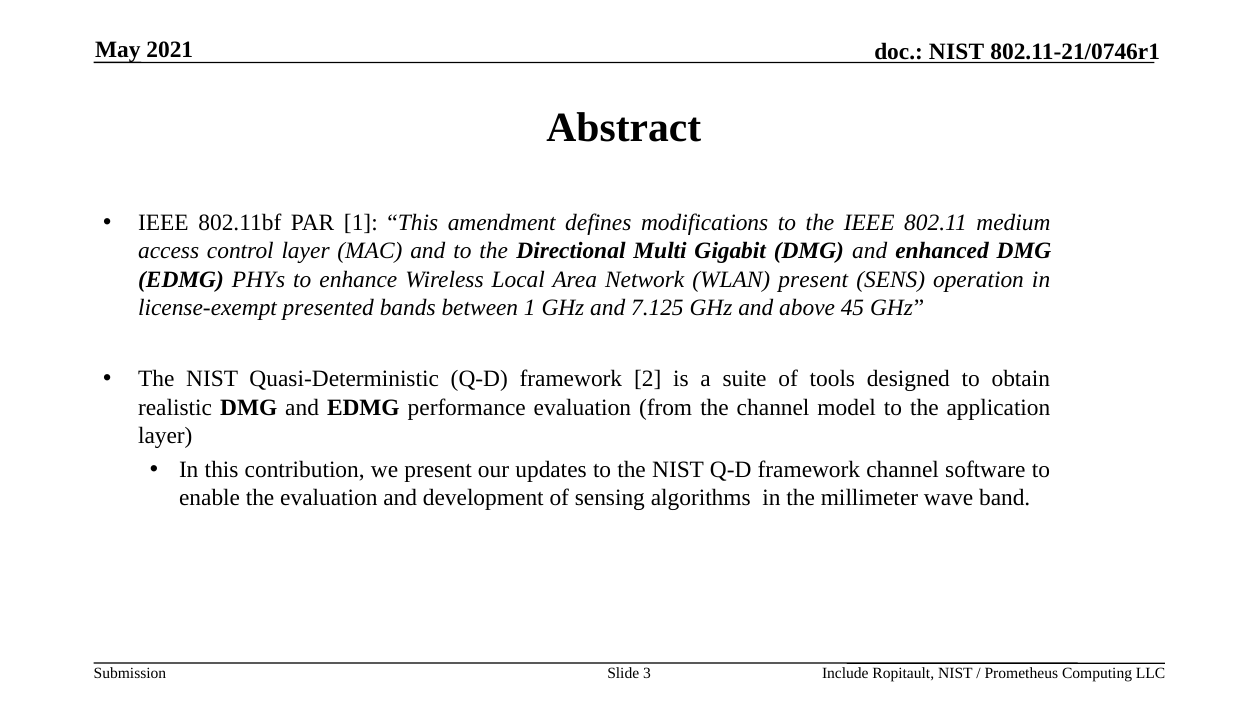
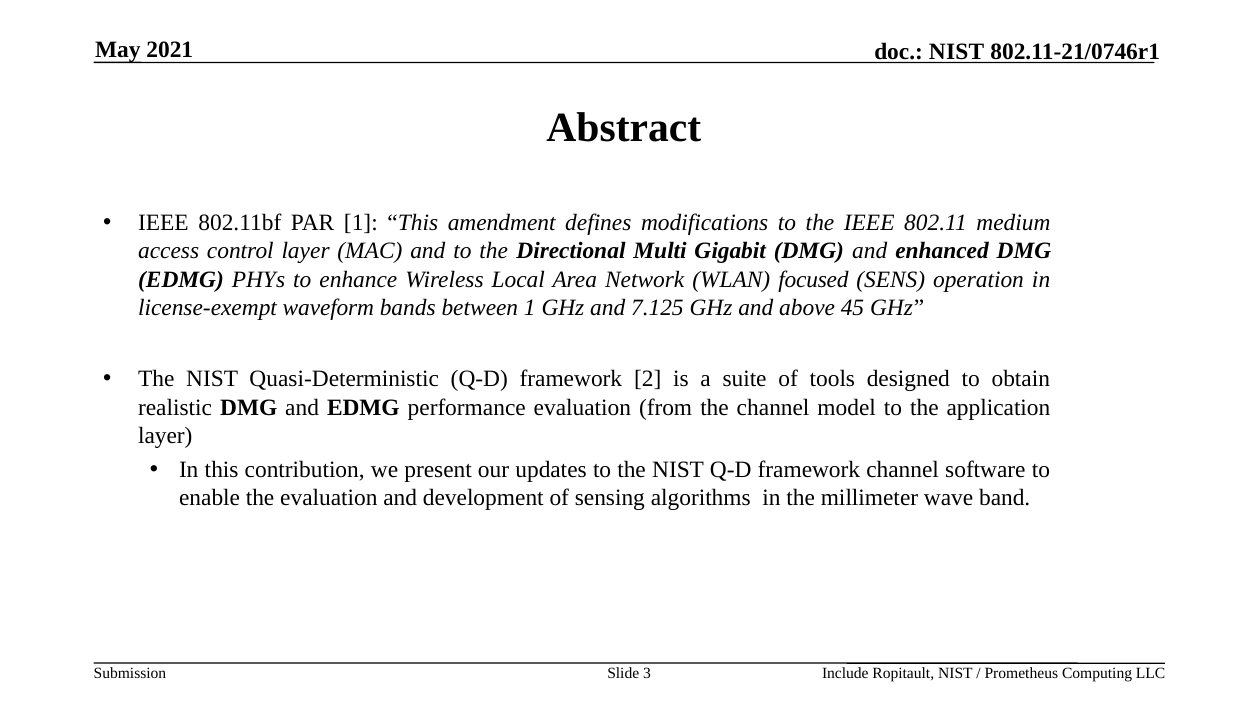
WLAN present: present -> focused
presented: presented -> waveform
